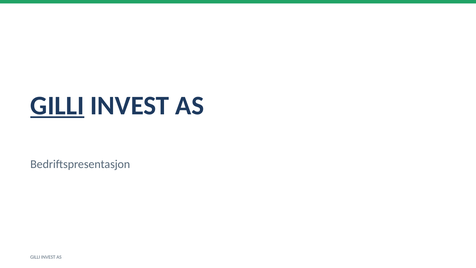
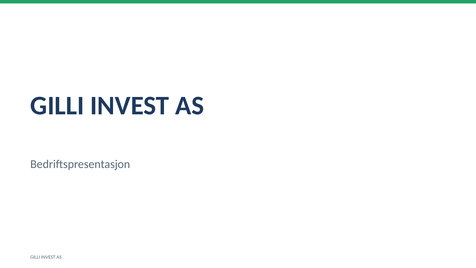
GILLI at (57, 106) underline: present -> none
